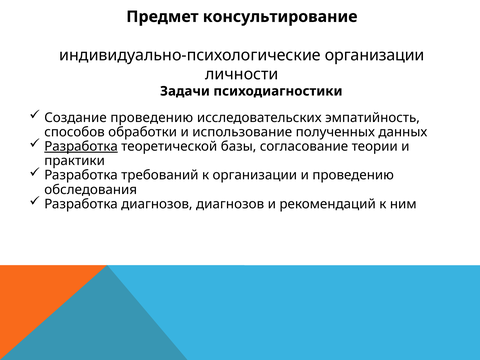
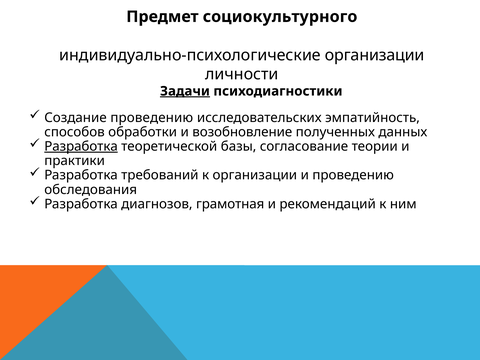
консультирование: консультирование -> социокультурного
Задачи underline: none -> present
использование: использование -> возобновление
диагнозов диагнозов: диагнозов -> грамотная
